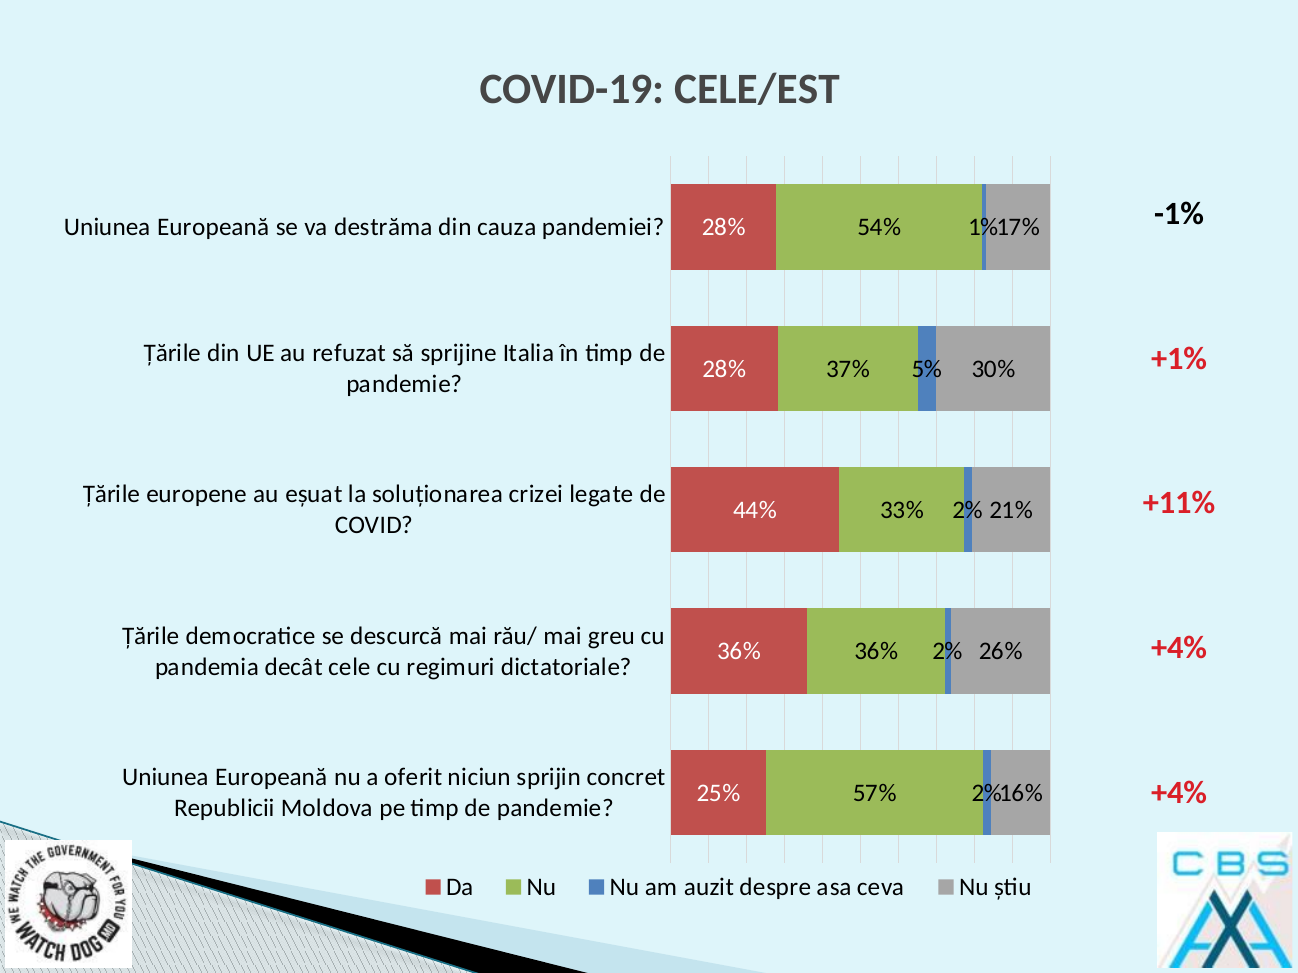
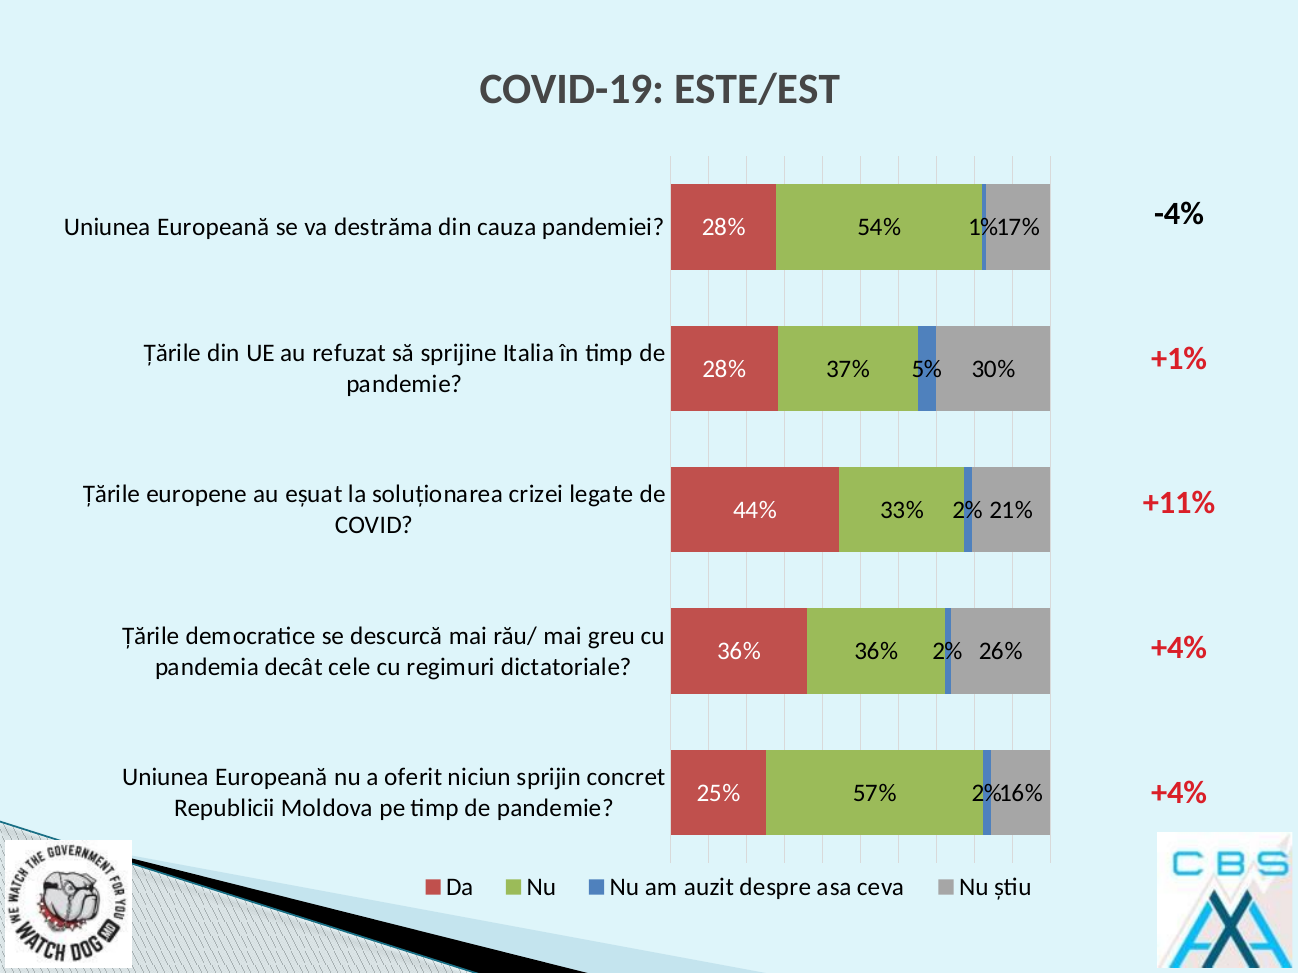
CELE/EST: CELE/EST -> ESTE/EST
-1%: -1% -> -4%
